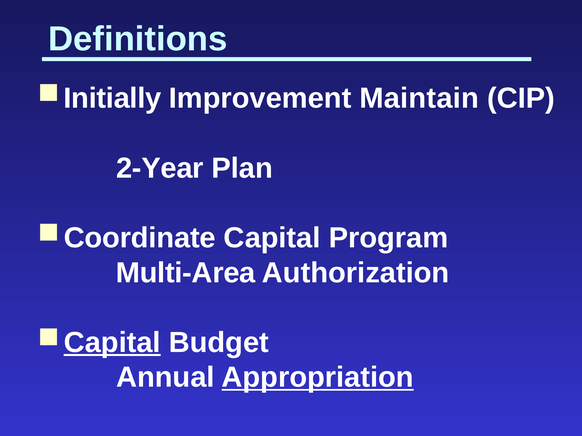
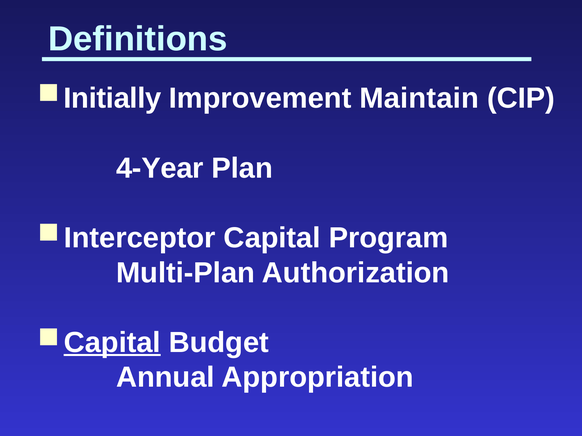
2-Year: 2-Year -> 4-Year
Coordinate: Coordinate -> Interceptor
Multi-Area: Multi-Area -> Multi-Plan
Appropriation underline: present -> none
